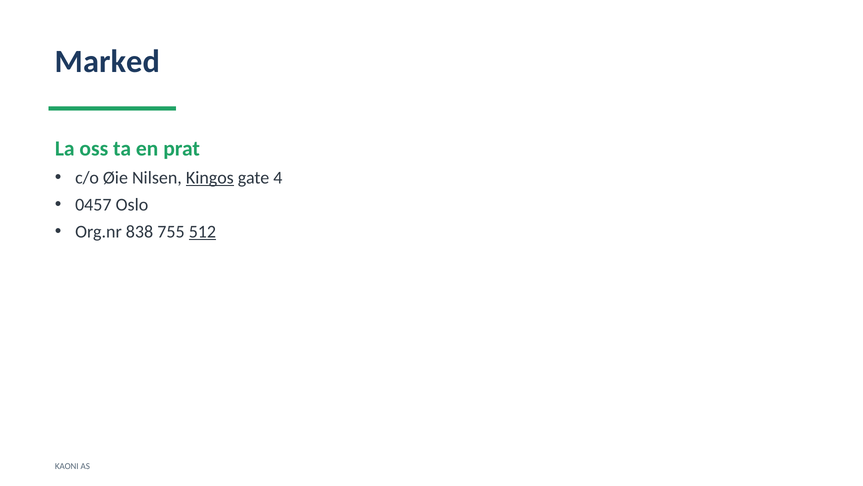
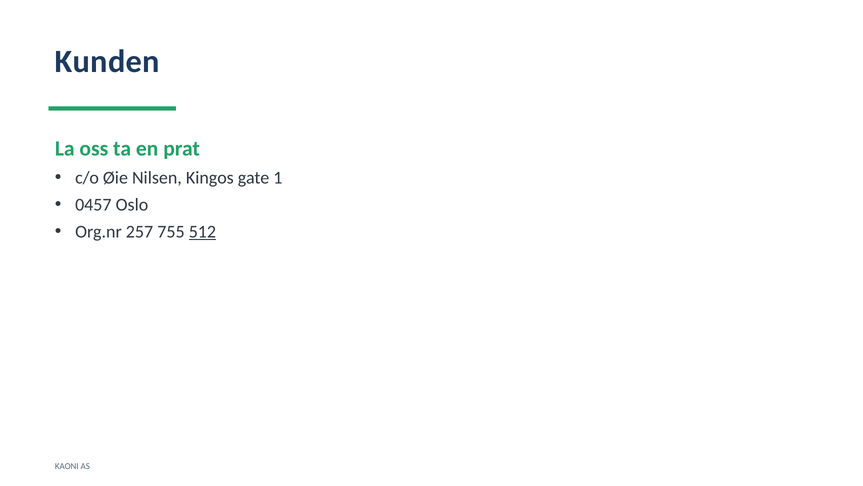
Marked: Marked -> Kunden
Kingos underline: present -> none
4: 4 -> 1
838: 838 -> 257
